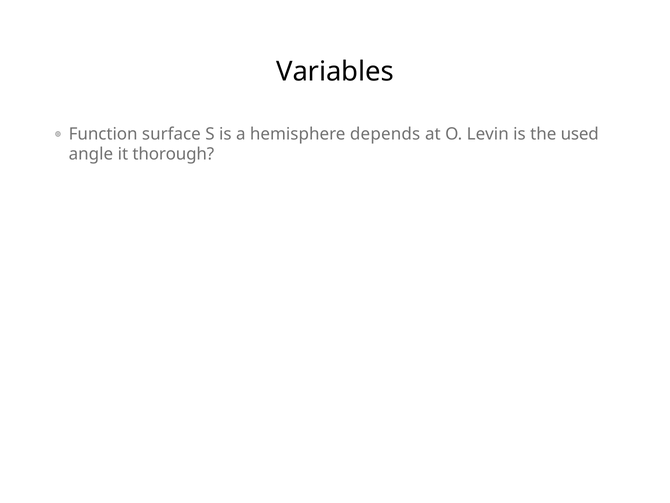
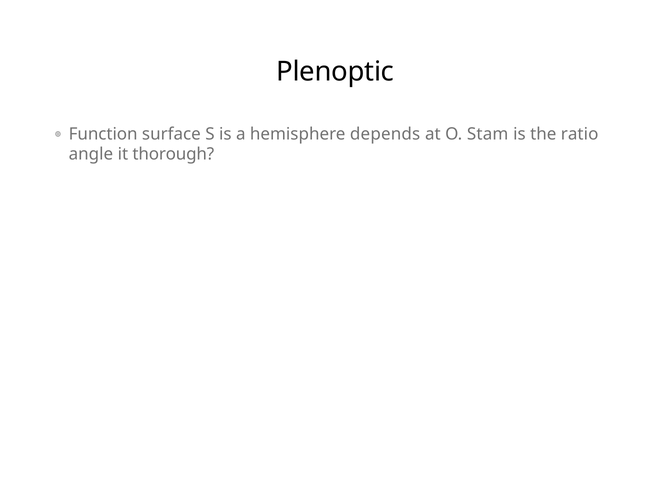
Variables: Variables -> Plenoptic
Levin: Levin -> Stam
used: used -> ratio
